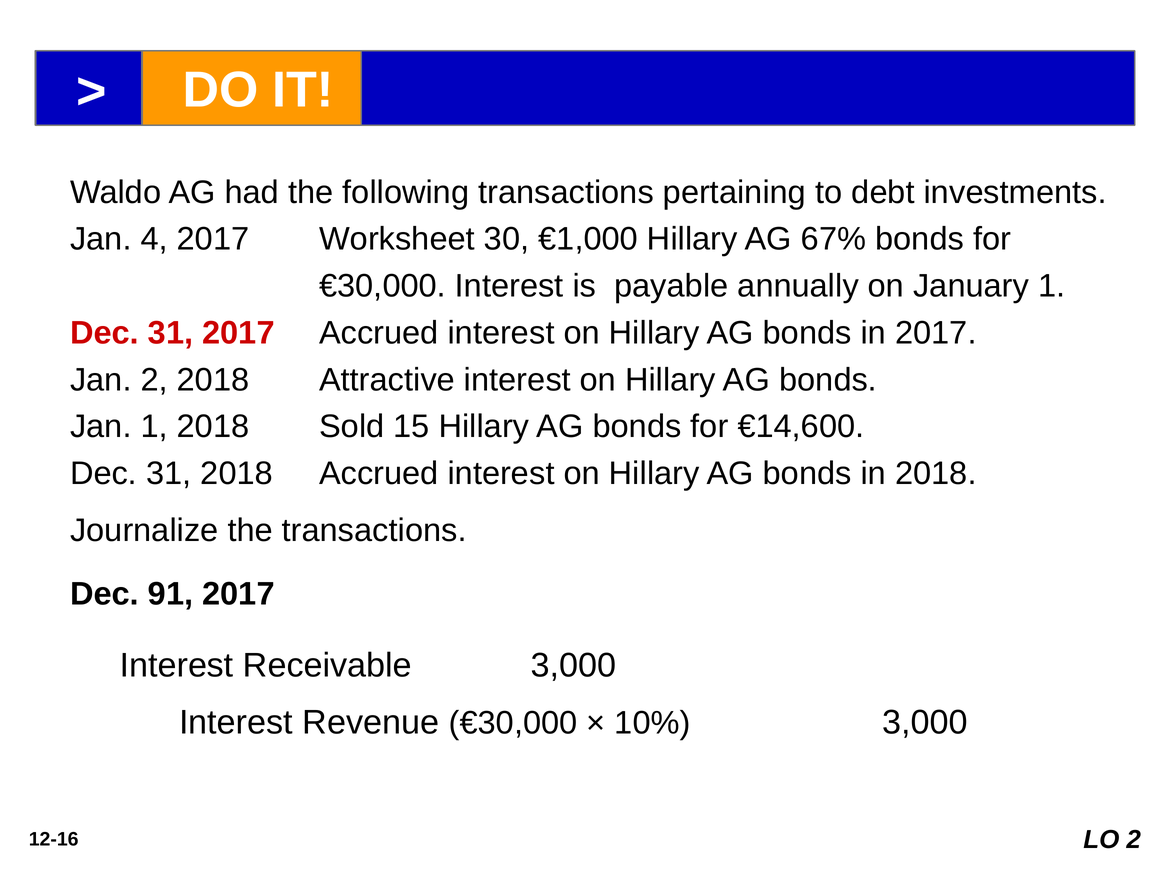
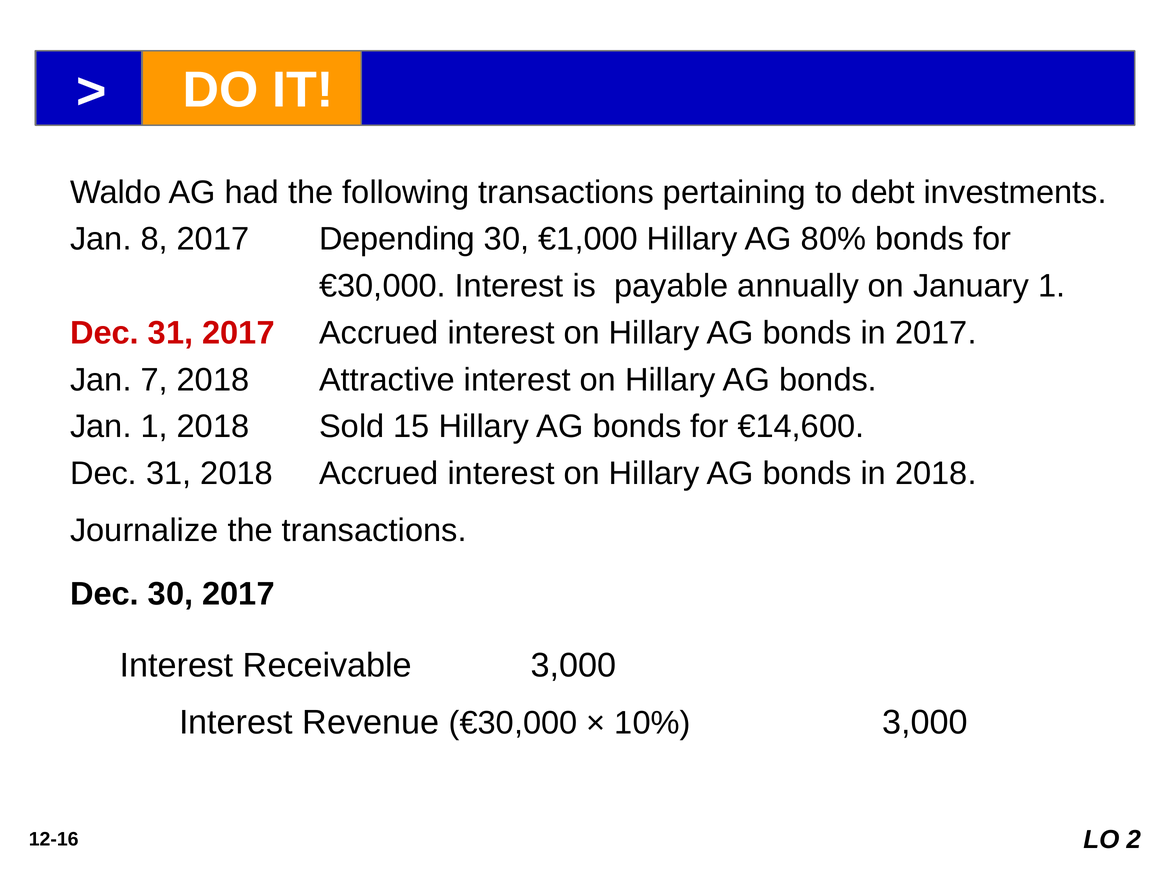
4: 4 -> 8
Worksheet: Worksheet -> Depending
67%: 67% -> 80%
Jan 2: 2 -> 7
Dec 91: 91 -> 30
